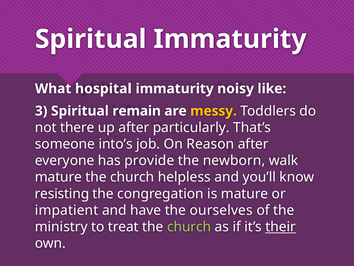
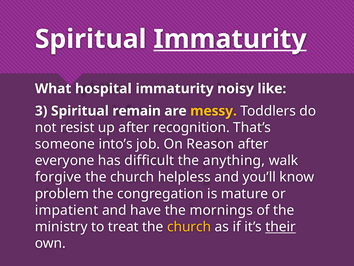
Immaturity at (230, 39) underline: none -> present
there: there -> resist
particularly: particularly -> recognition
provide: provide -> difficult
newborn: newborn -> anything
mature at (58, 177): mature -> forgive
resisting: resisting -> problem
ourselves: ourselves -> mornings
church at (189, 226) colour: light green -> yellow
